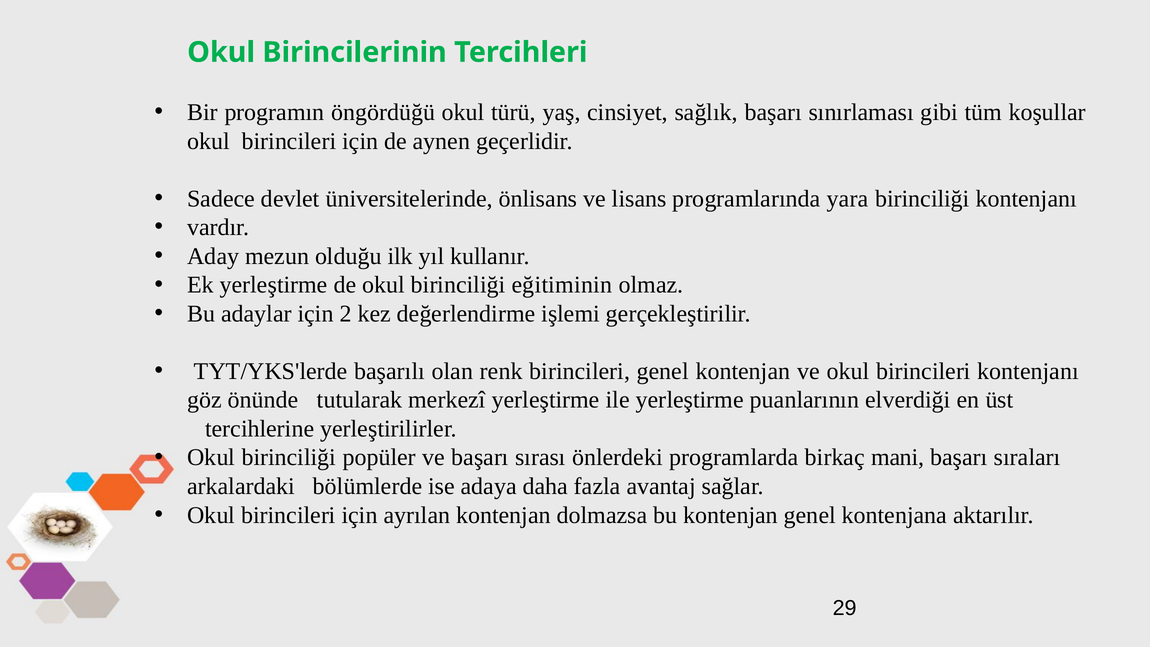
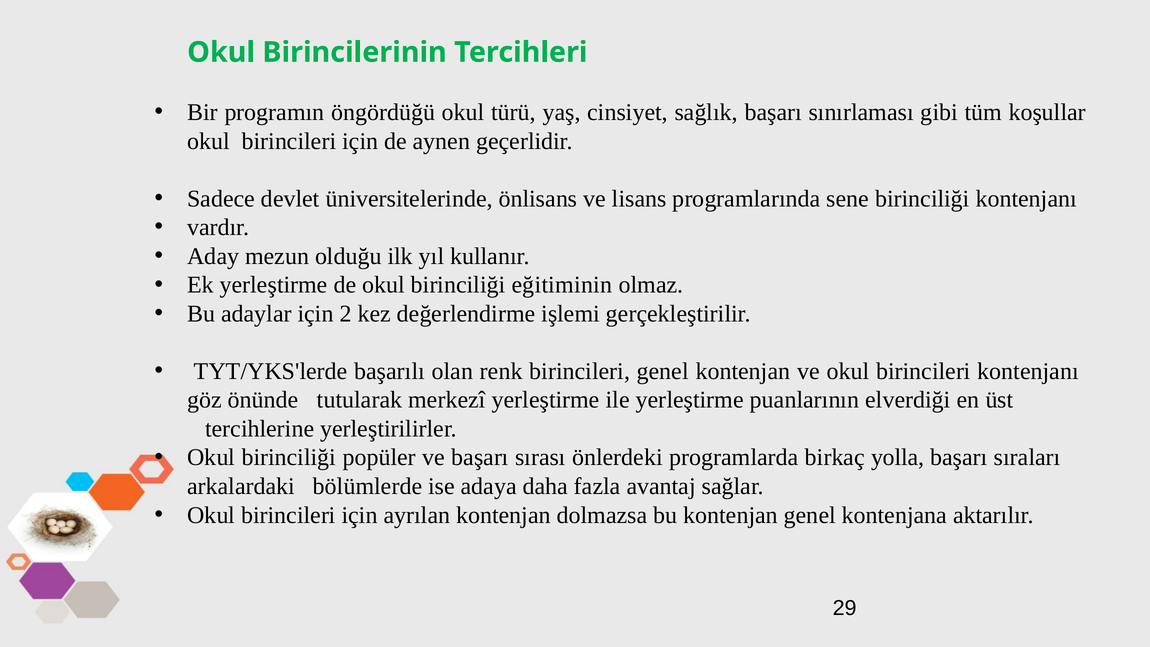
yara: yara -> sene
mani: mani -> yolla
